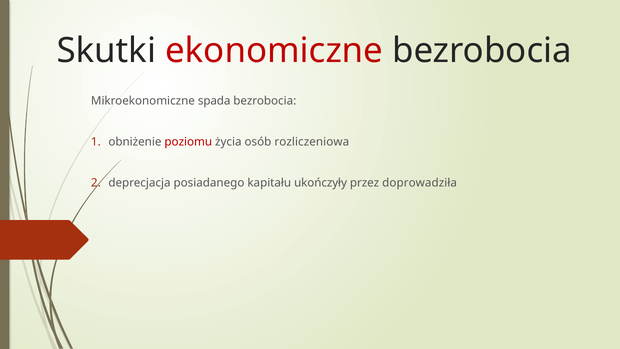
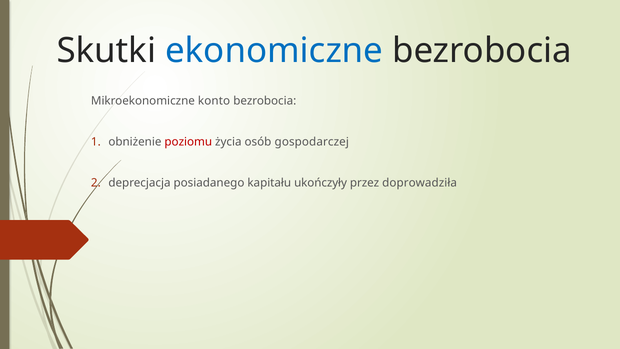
ekonomiczne colour: red -> blue
spada: spada -> konto
rozliczeniowa: rozliczeniowa -> gospodarczej
